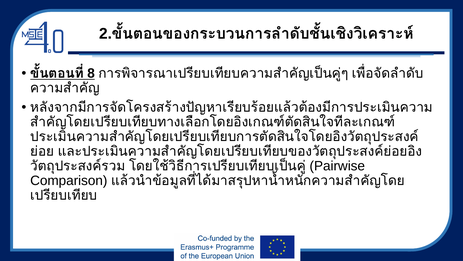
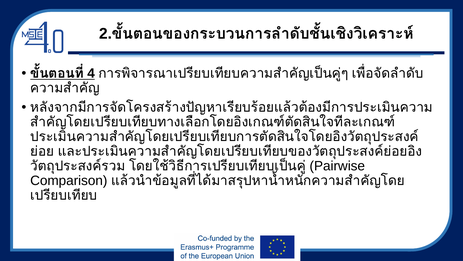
8: 8 -> 4
